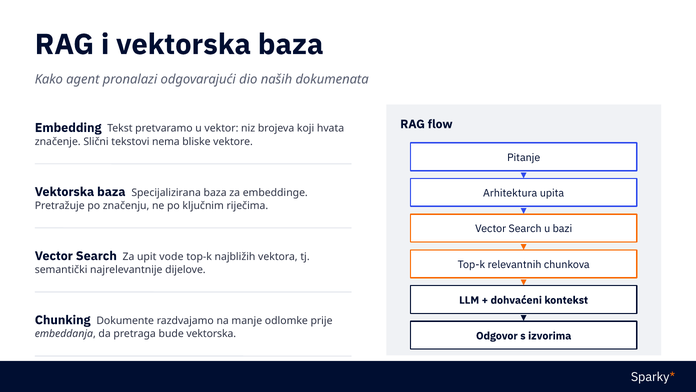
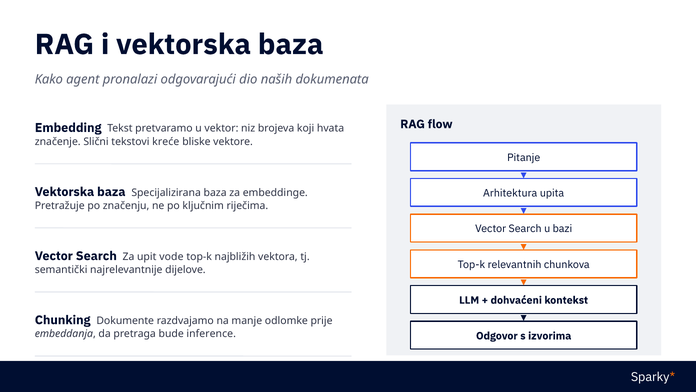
nema: nema -> kreće
bude vektorska: vektorska -> inference
